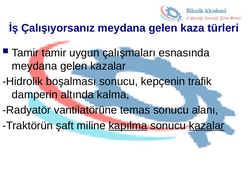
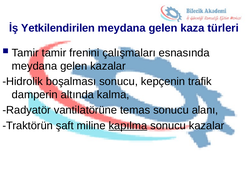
Çalışıyorsanız: Çalışıyorsanız -> Yetkilendirilen
uygun: uygun -> frenini
kazalar at (207, 126) underline: present -> none
